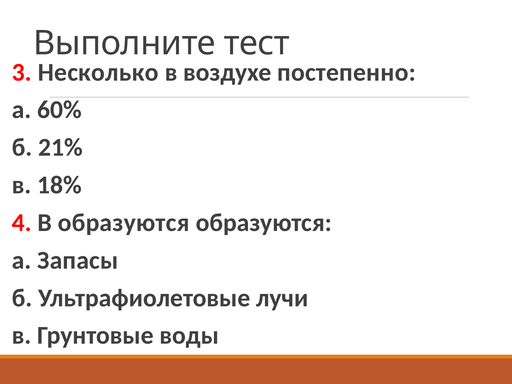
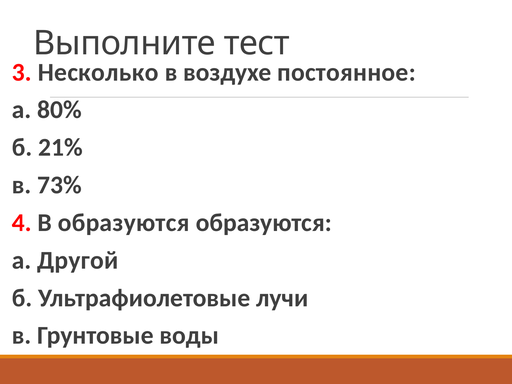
постепенно: постепенно -> постоянное
60%: 60% -> 80%
18%: 18% -> 73%
Запасы: Запасы -> Другой
